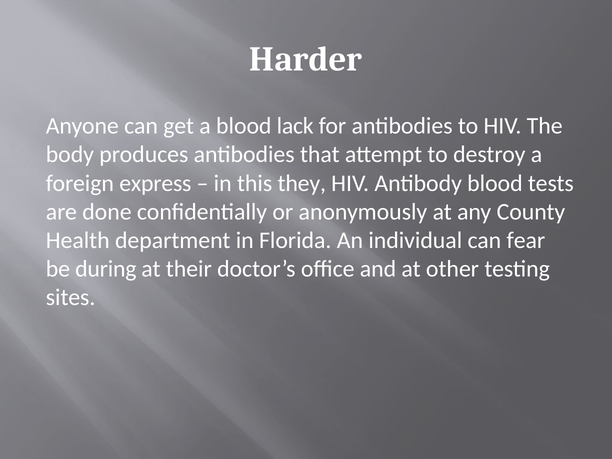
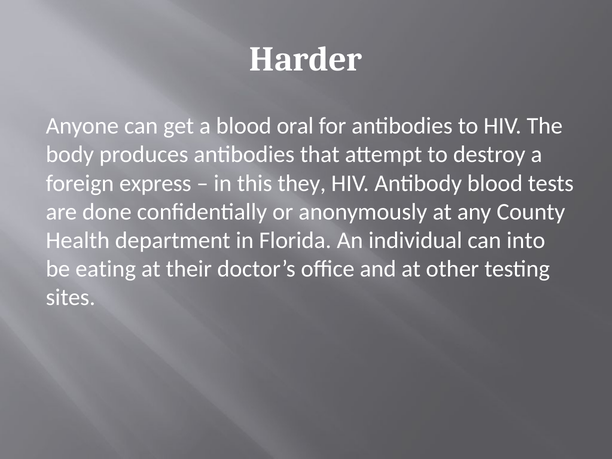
lack: lack -> oral
fear: fear -> into
during: during -> eating
